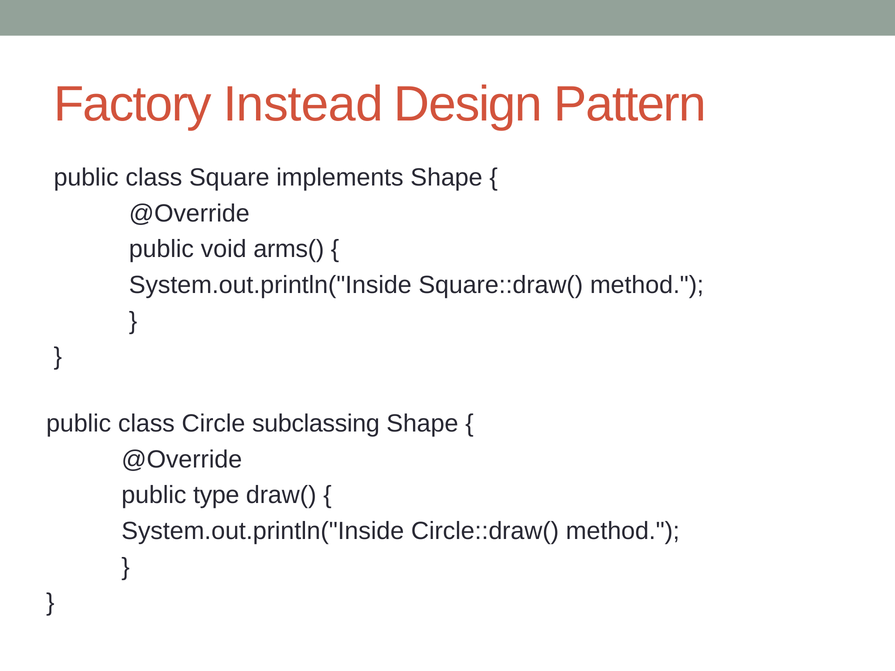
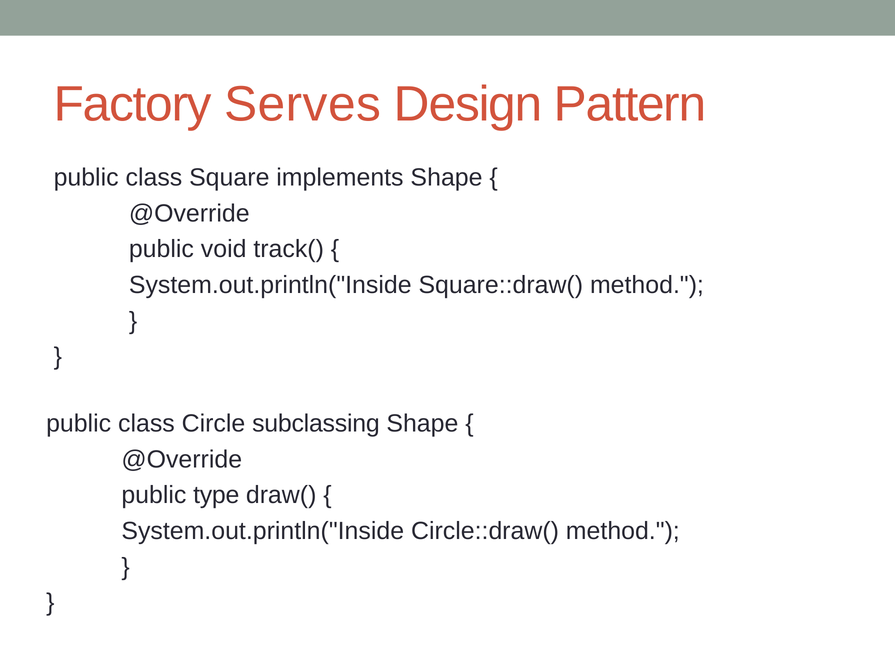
Instead: Instead -> Serves
arms(: arms( -> track(
